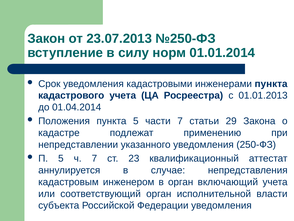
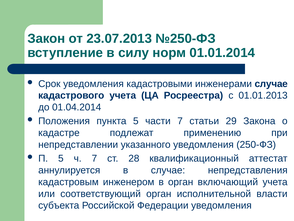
инженерами пункта: пункта -> случае
23: 23 -> 28
